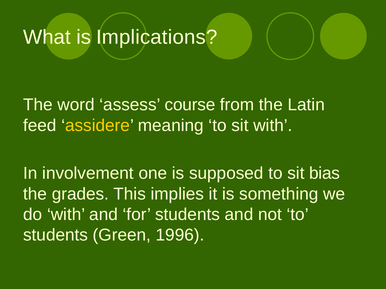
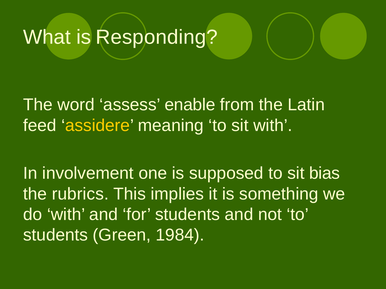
Implications: Implications -> Responding
course: course -> enable
grades: grades -> rubrics
1996: 1996 -> 1984
